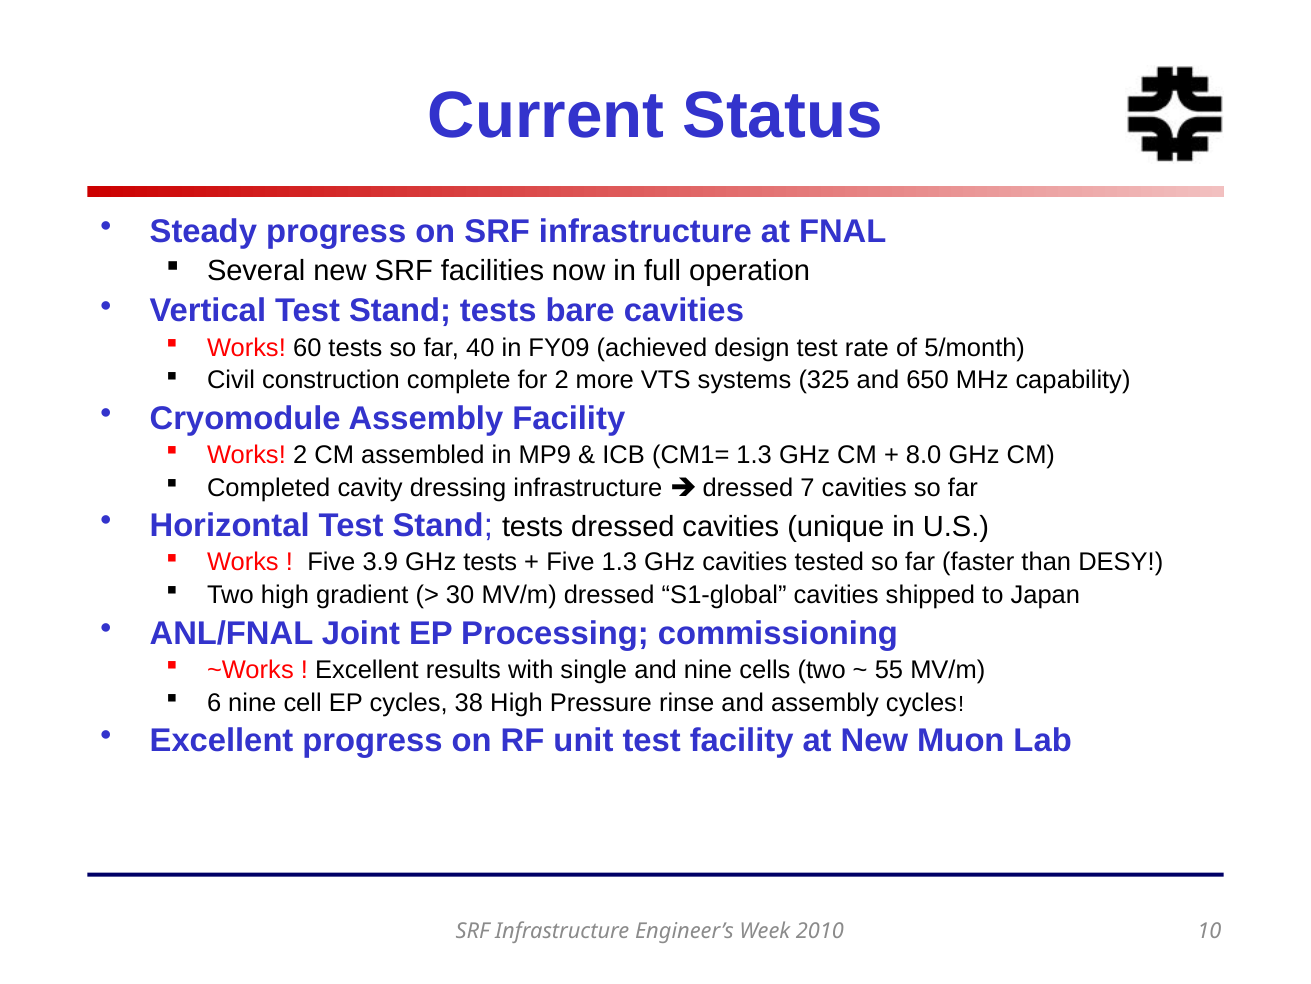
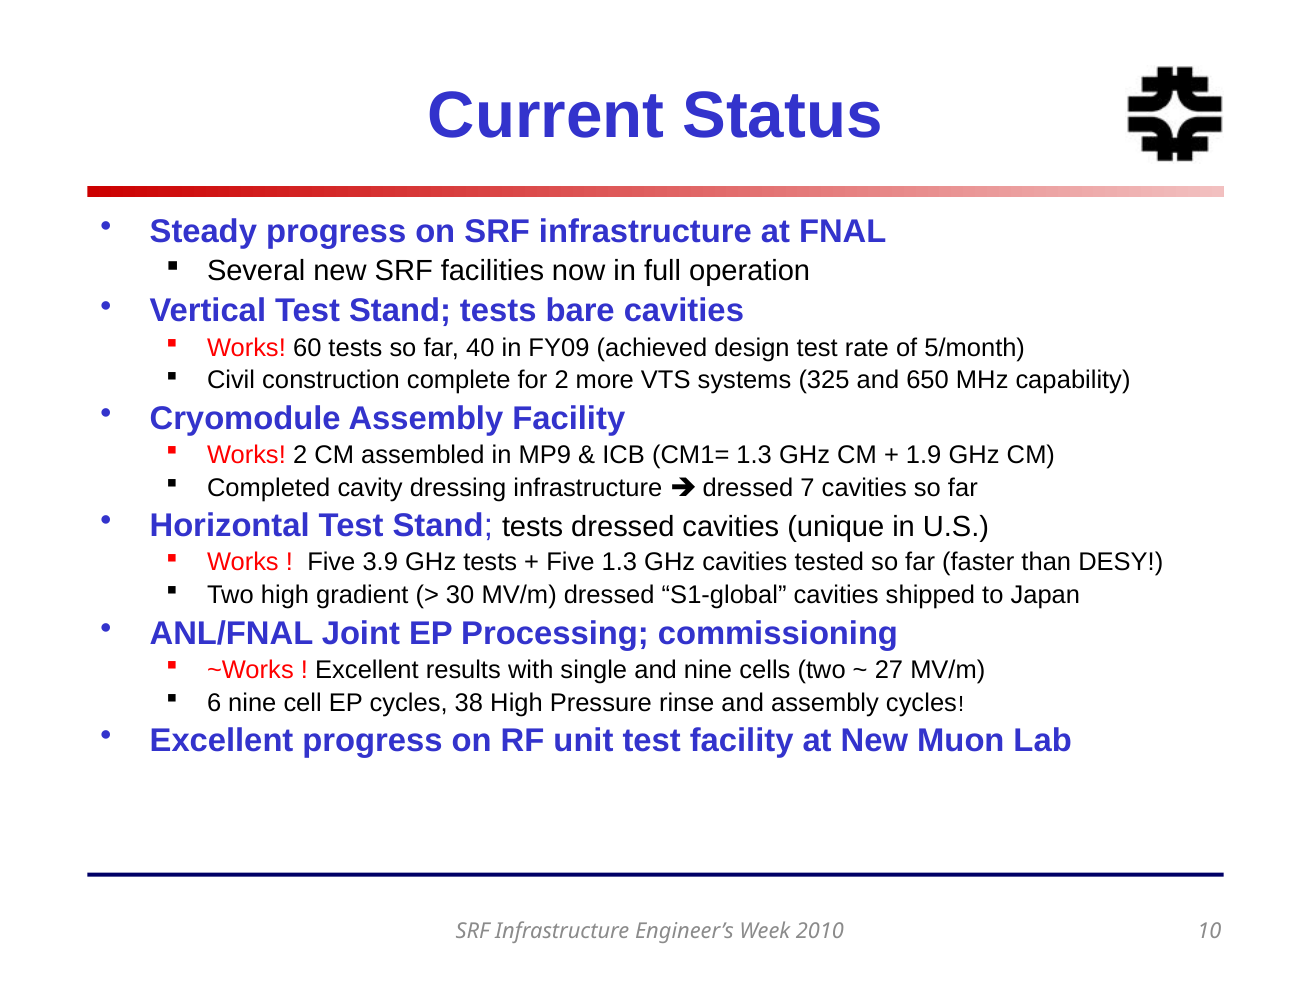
8.0: 8.0 -> 1.9
55: 55 -> 27
